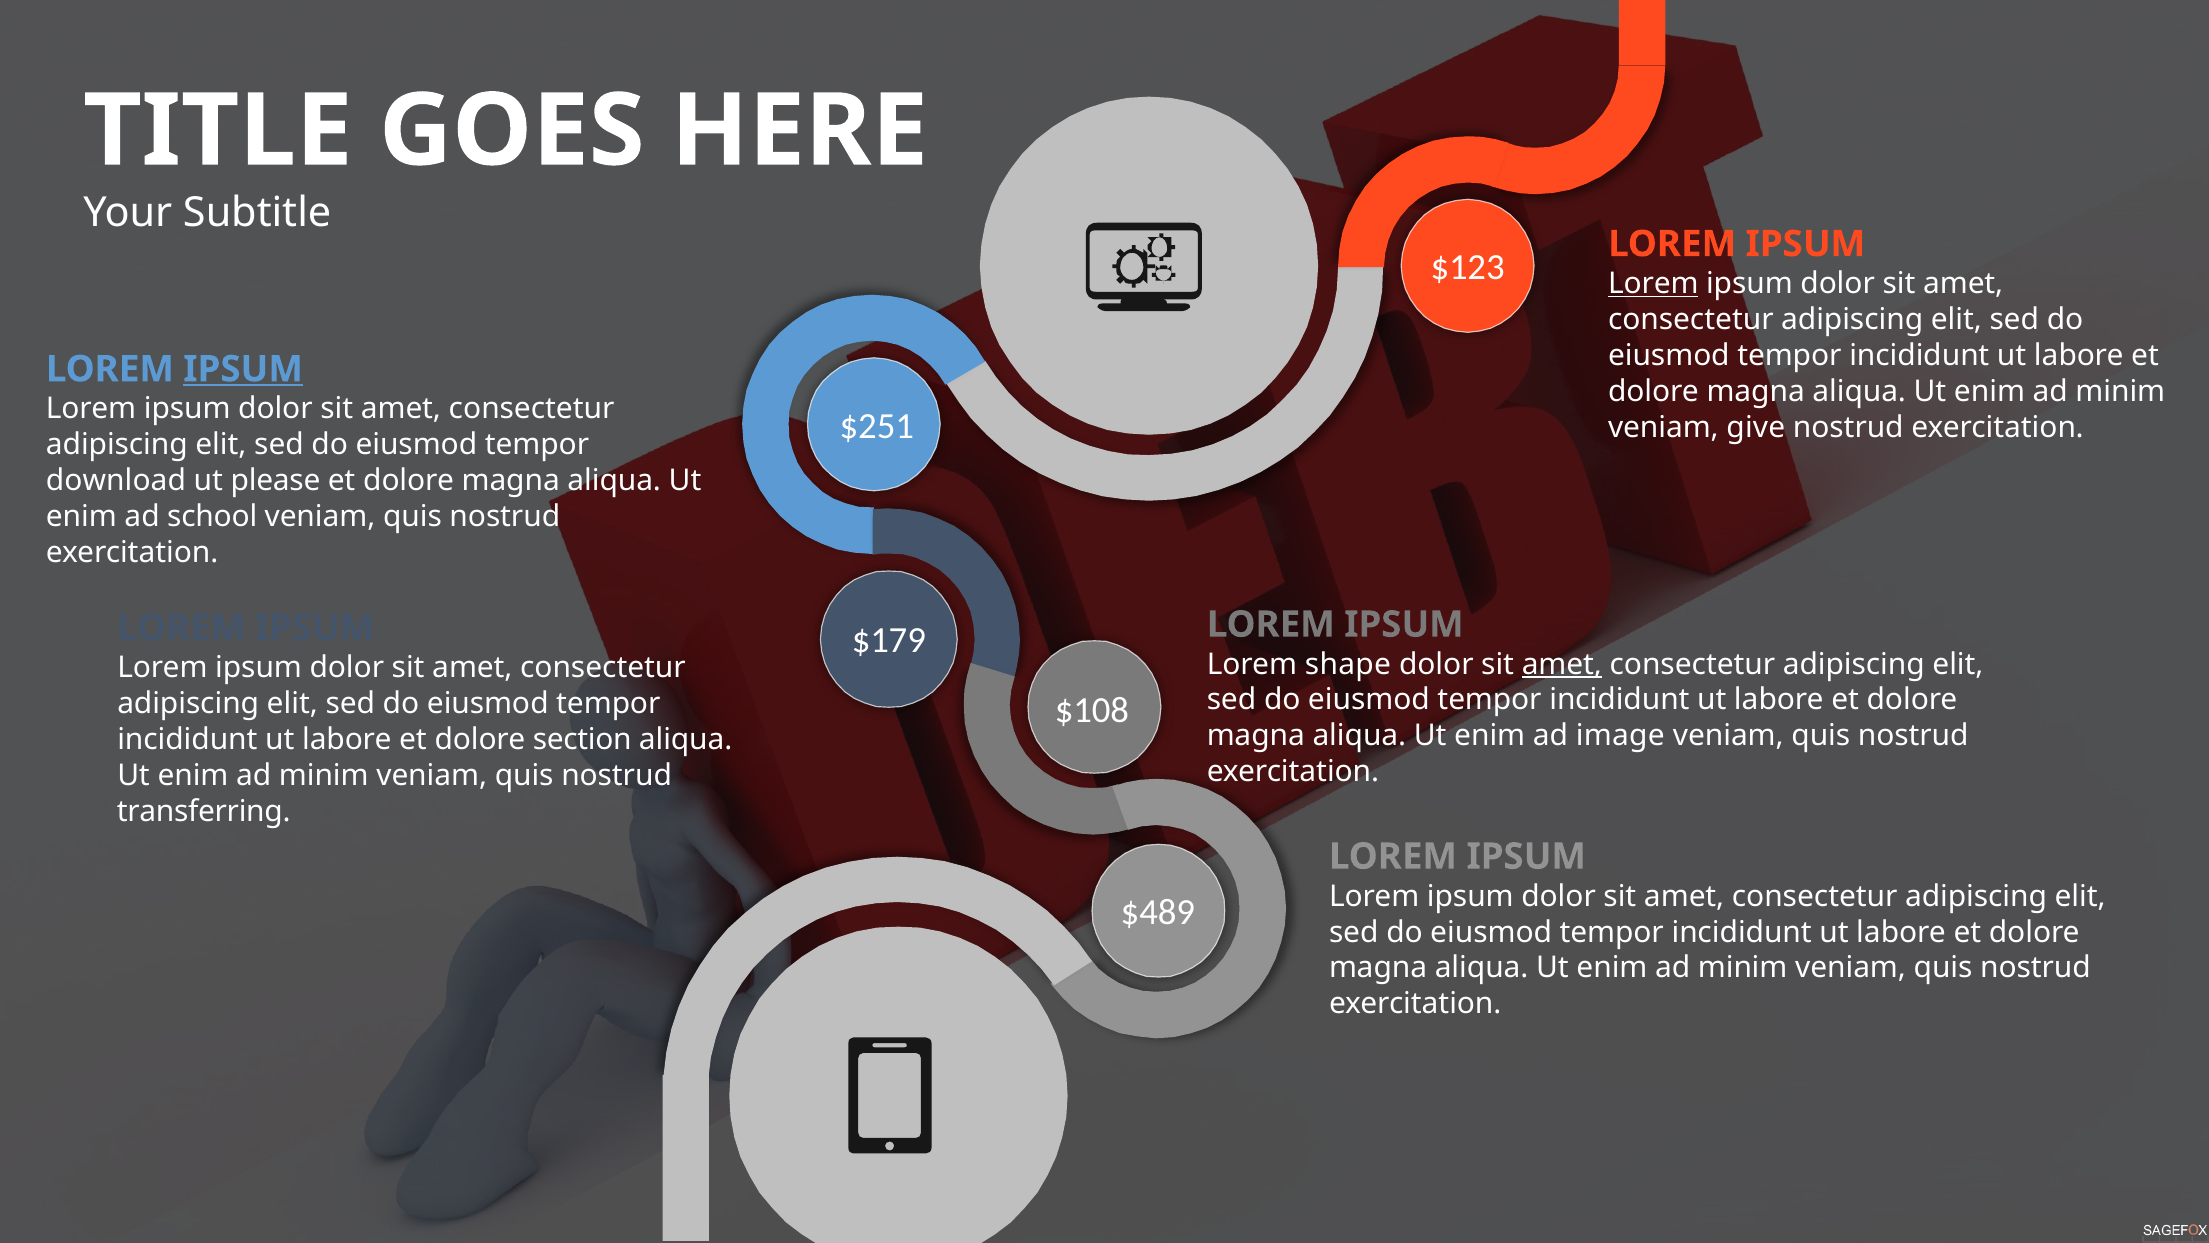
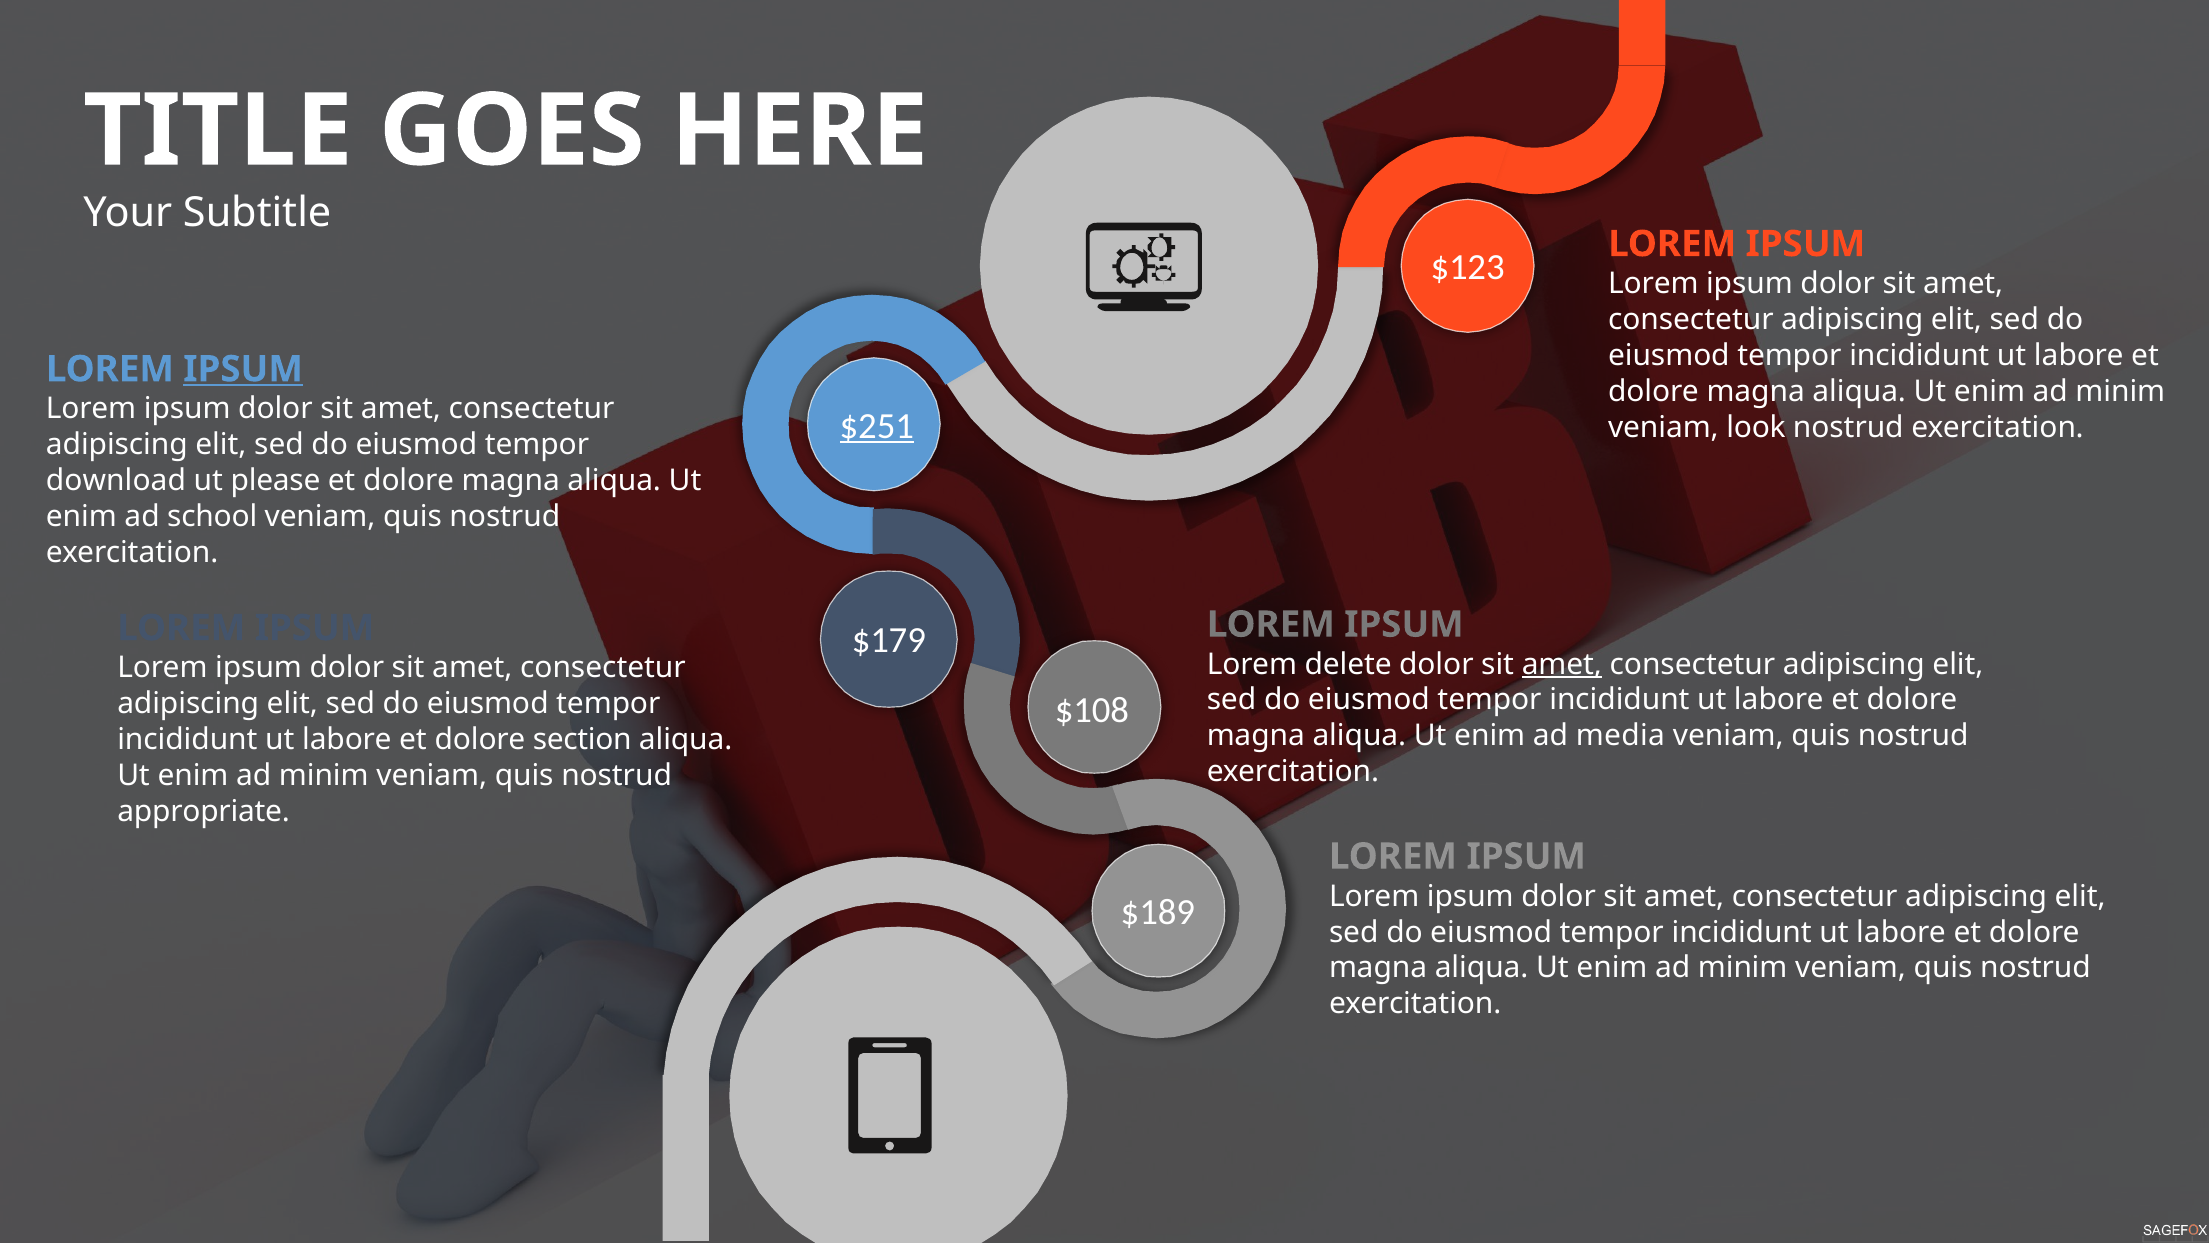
Lorem at (1653, 284) underline: present -> none
$251 underline: none -> present
give: give -> look
shape: shape -> delete
image: image -> media
transferring: transferring -> appropriate
$489: $489 -> $189
